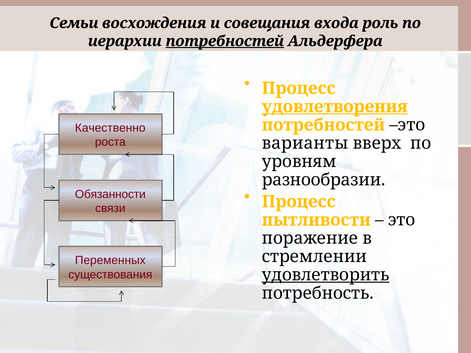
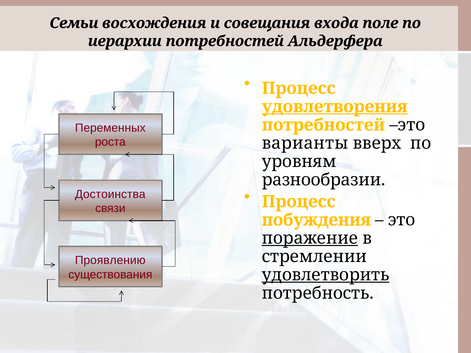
роль: роль -> поле
потребностей at (225, 41) underline: present -> none
Качественно: Качественно -> Переменных
Обязанности: Обязанности -> Достоинства
пытливости: пытливости -> побуждения
поражение underline: none -> present
Переменных: Переменных -> Проявлению
